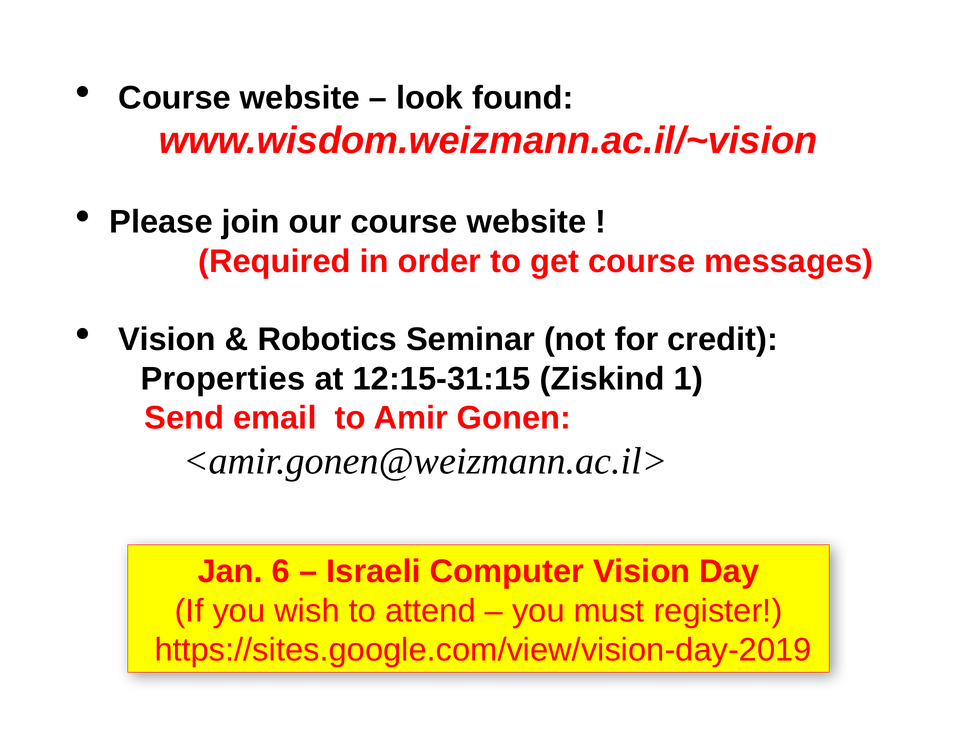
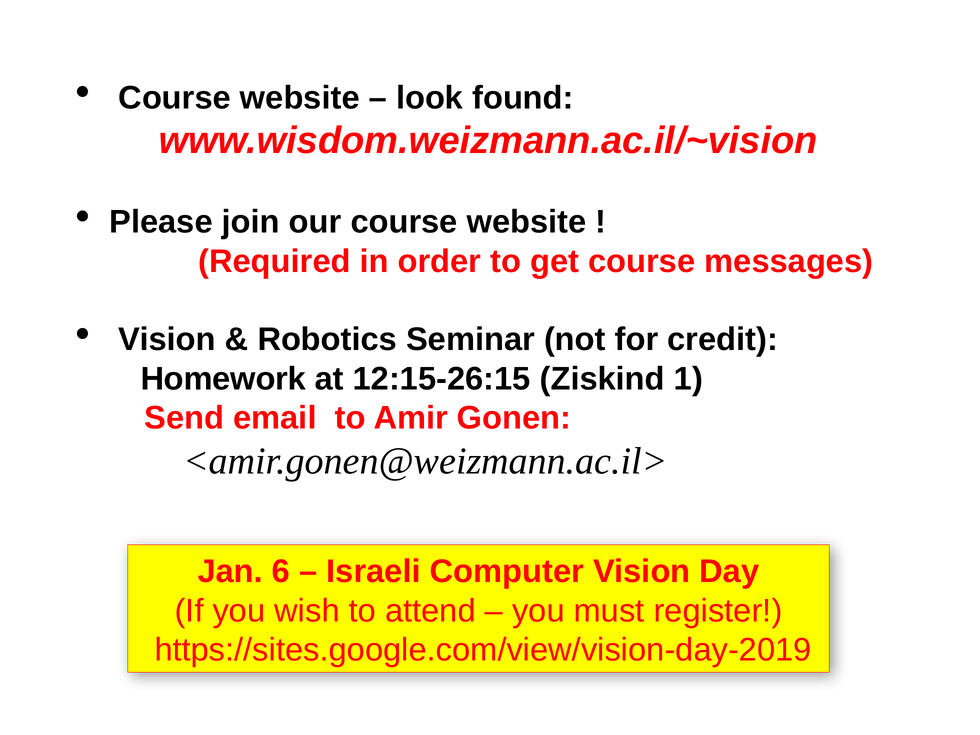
Properties: Properties -> Homework
12:15-31:15: 12:15-31:15 -> 12:15-26:15
